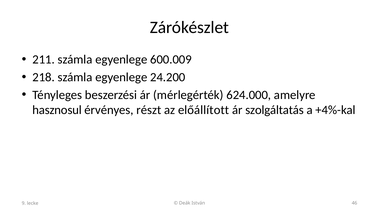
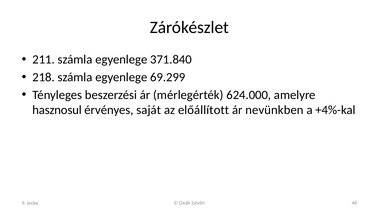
600.009: 600.009 -> 371.840
24.200: 24.200 -> 69.299
részt: részt -> saját
szolgáltatás: szolgáltatás -> nevünkben
